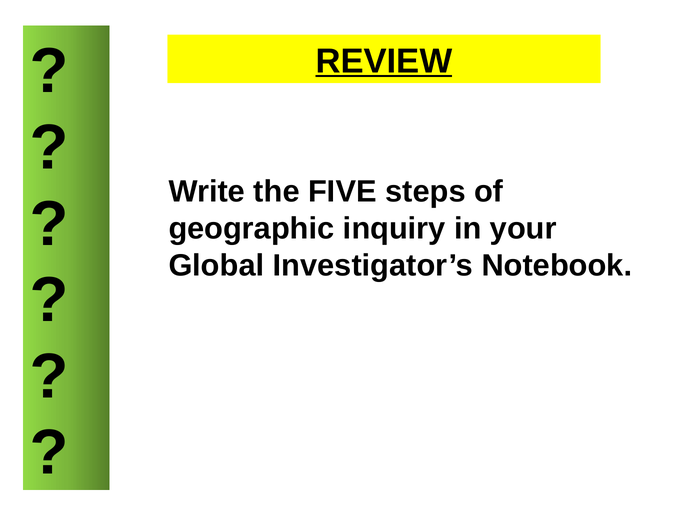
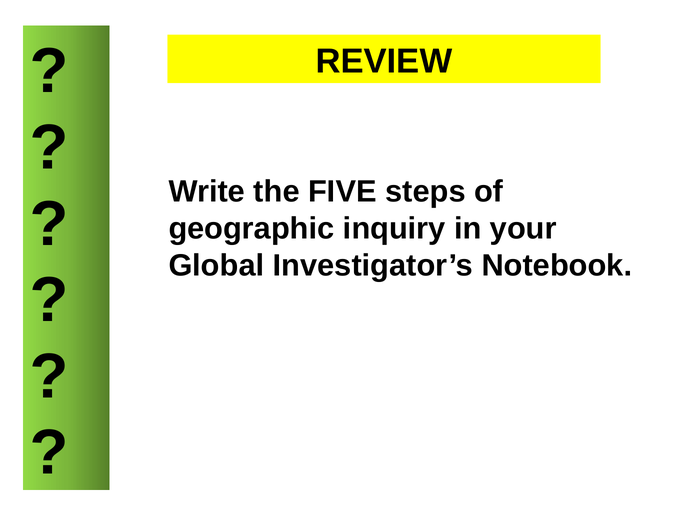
REVIEW underline: present -> none
